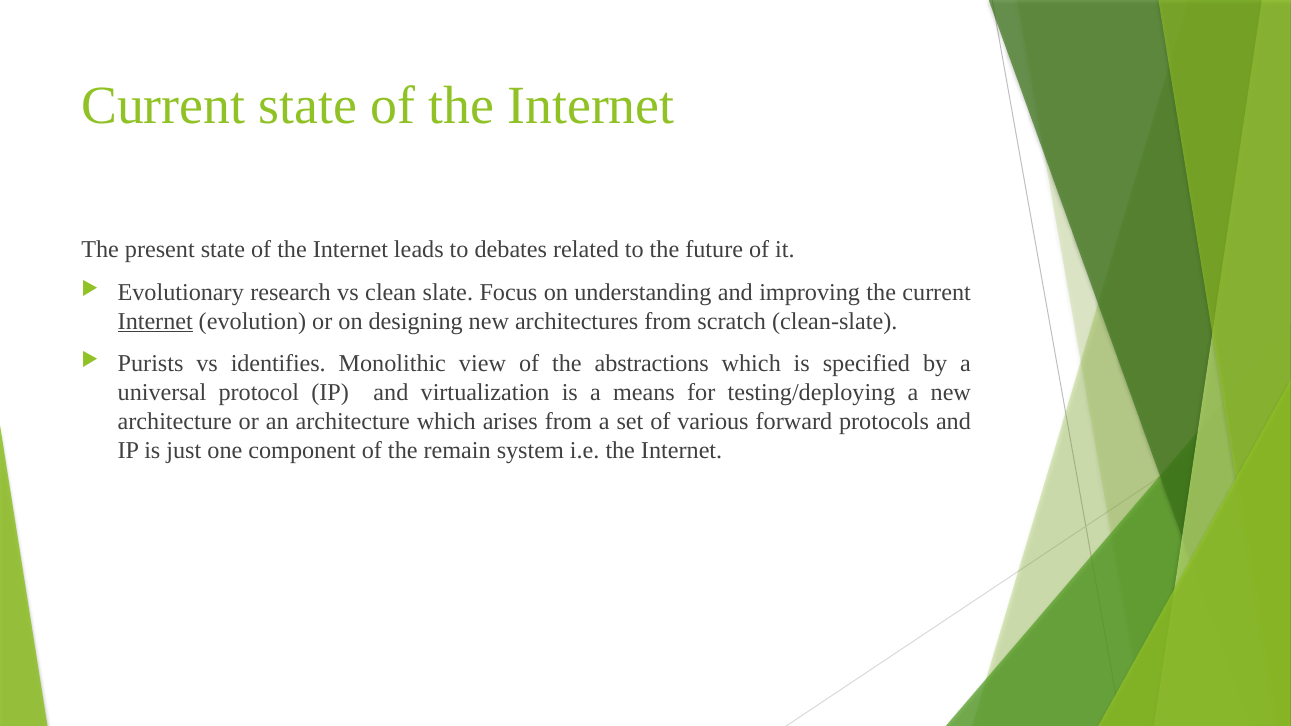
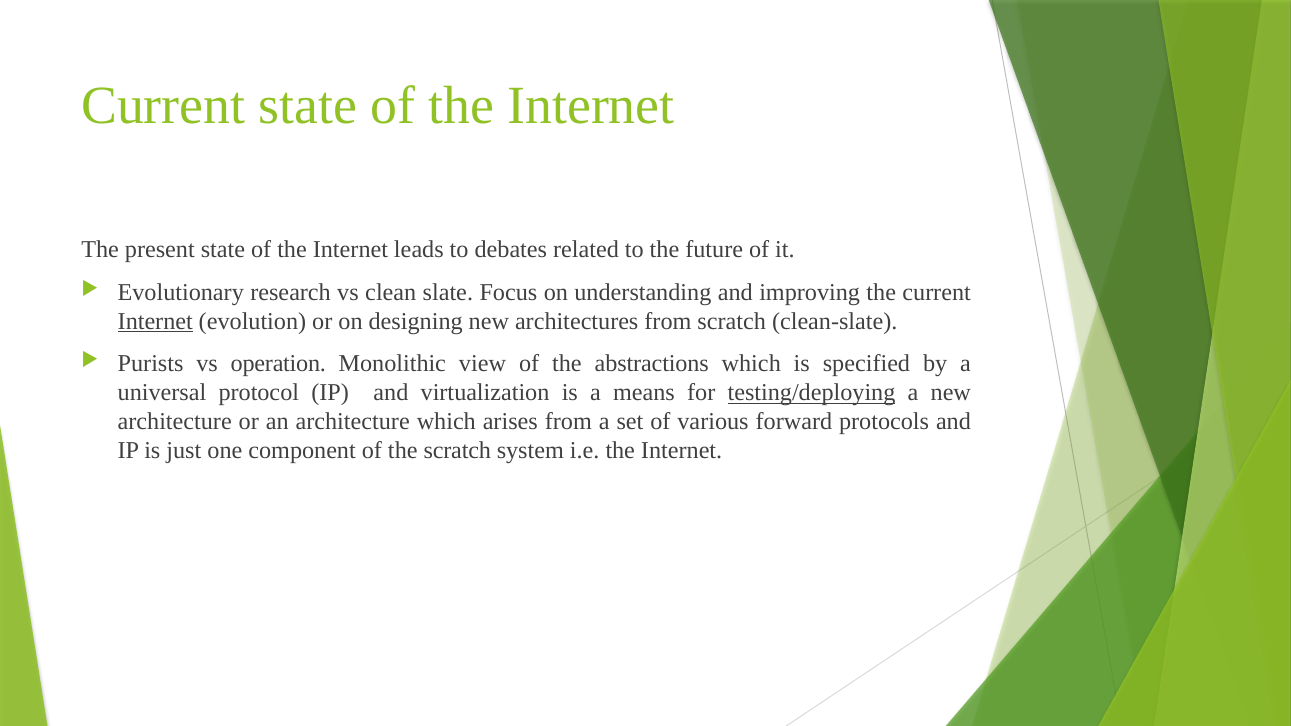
identifies: identifies -> operation
testing/deploying underline: none -> present
the remain: remain -> scratch
